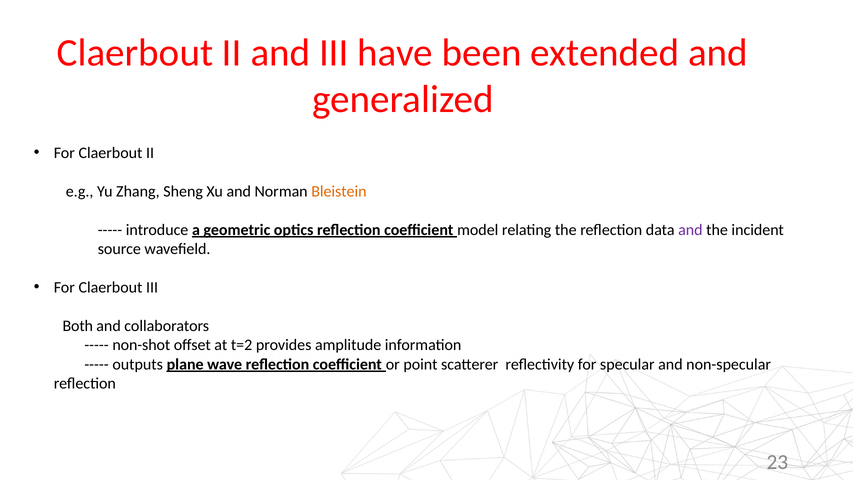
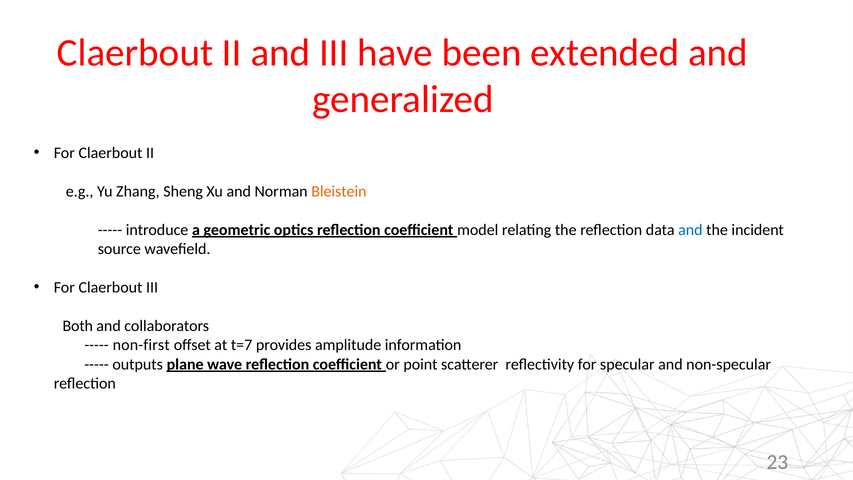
and at (690, 230) colour: purple -> blue
non-shot: non-shot -> non-first
t=2: t=2 -> t=7
